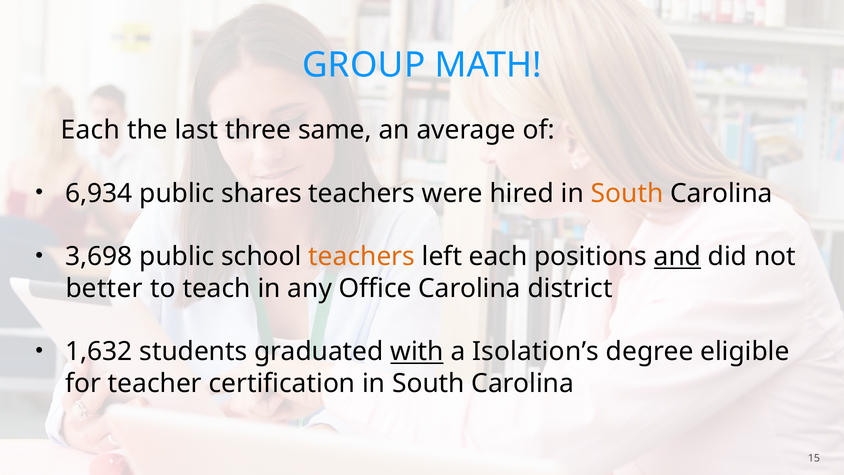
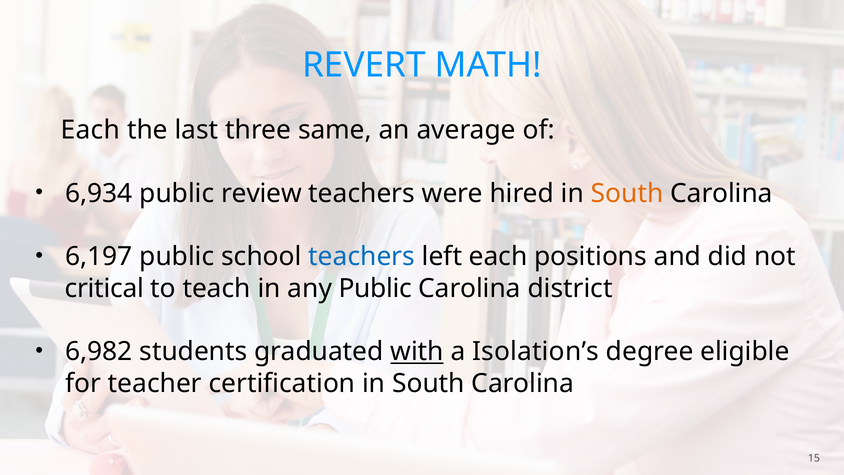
GROUP: GROUP -> REVERT
shares: shares -> review
3,698: 3,698 -> 6,197
teachers at (362, 257) colour: orange -> blue
and underline: present -> none
better: better -> critical
any Office: Office -> Public
1,632: 1,632 -> 6,982
